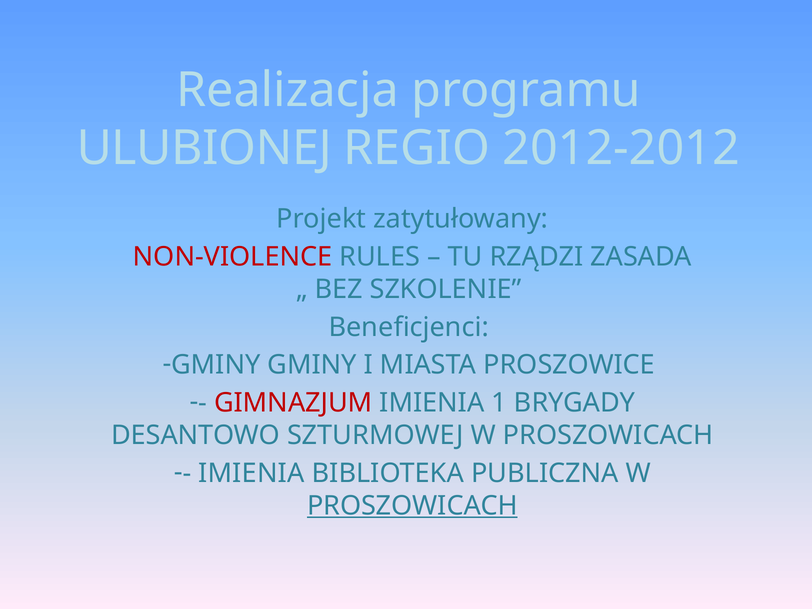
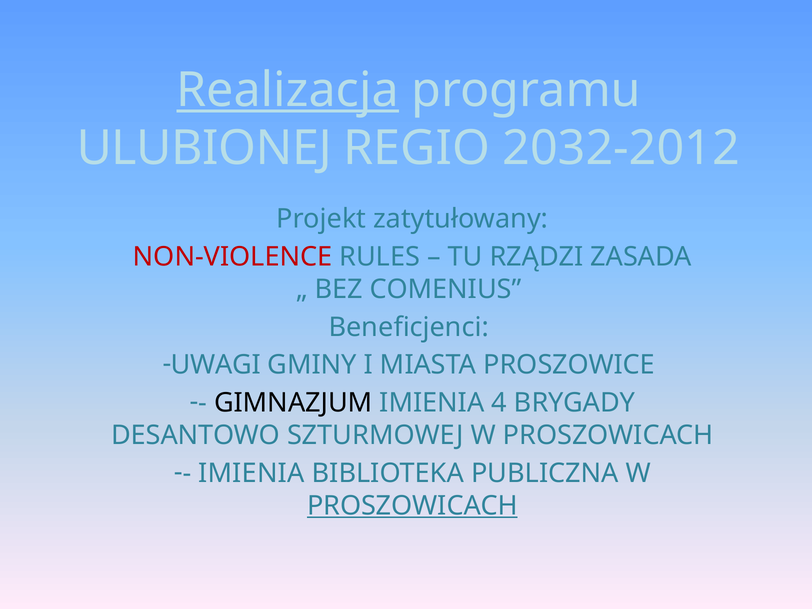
Realizacja underline: none -> present
2012-2012: 2012-2012 -> 2032-2012
SZKOLENIE: SZKOLENIE -> COMENIUS
GMINY at (216, 365): GMINY -> UWAGI
GIMNAZJUM colour: red -> black
1: 1 -> 4
